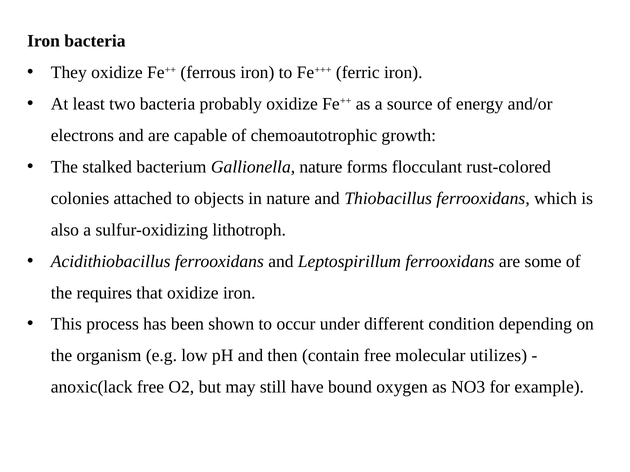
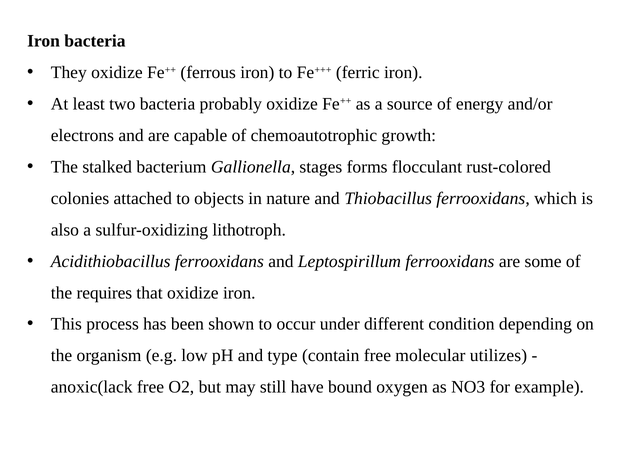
Gallionella nature: nature -> stages
then: then -> type
